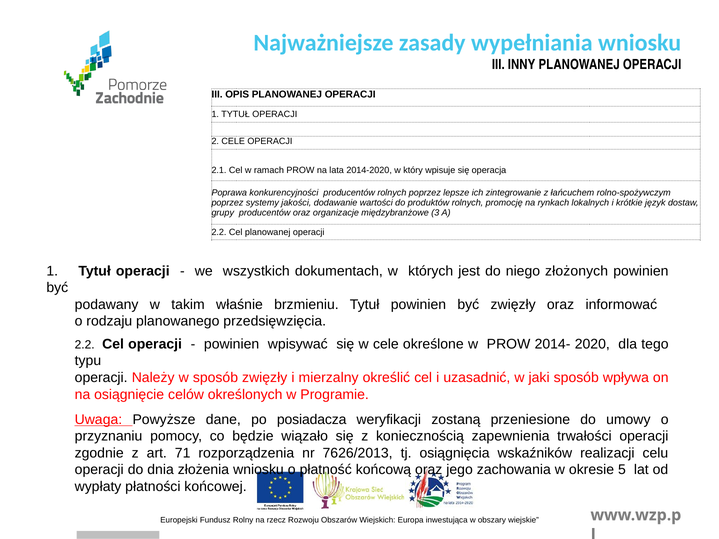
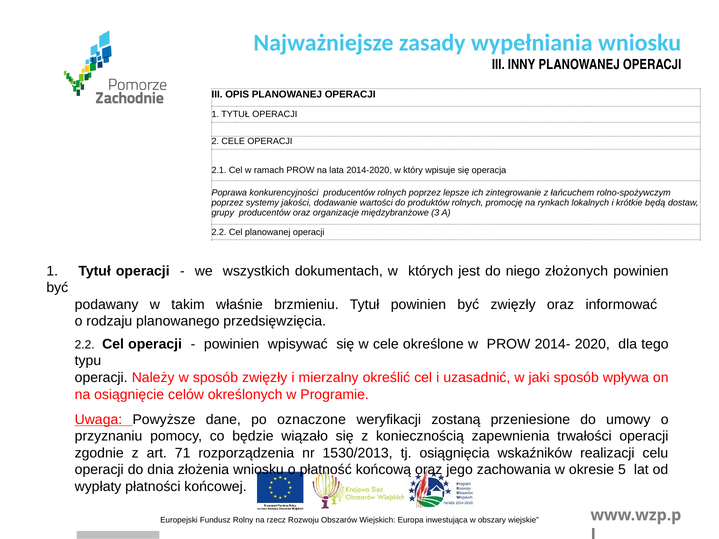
język: język -> będą
posiadacza: posiadacza -> oznaczone
7626/2013: 7626/2013 -> 1530/2013
